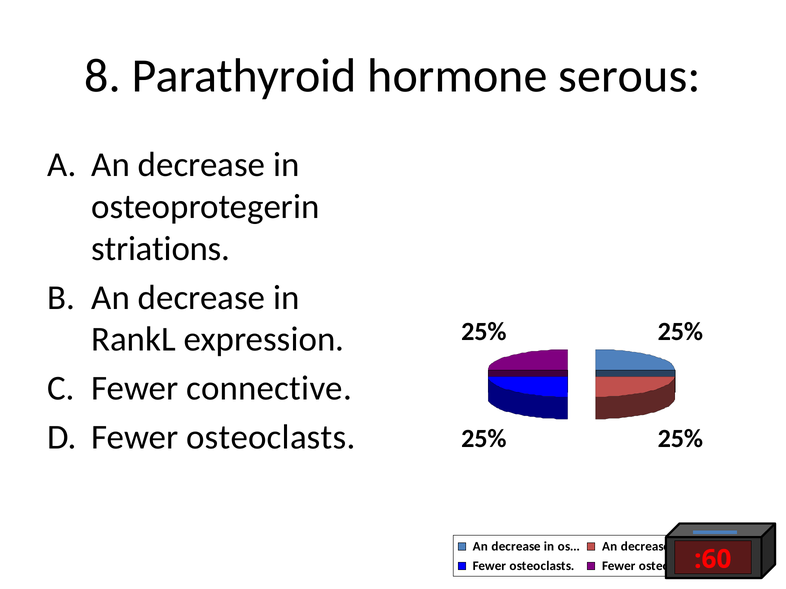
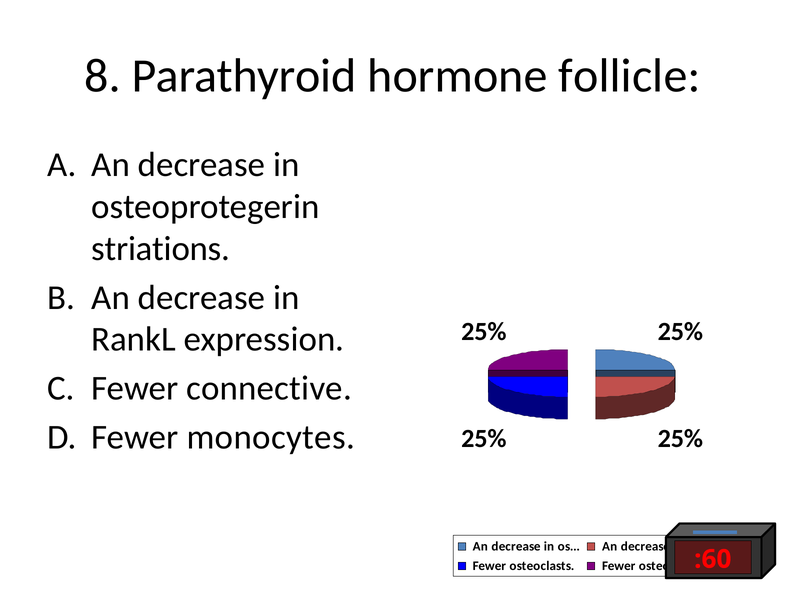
serous: serous -> follicle
osteoclasts at (271, 438): osteoclasts -> monocytes
